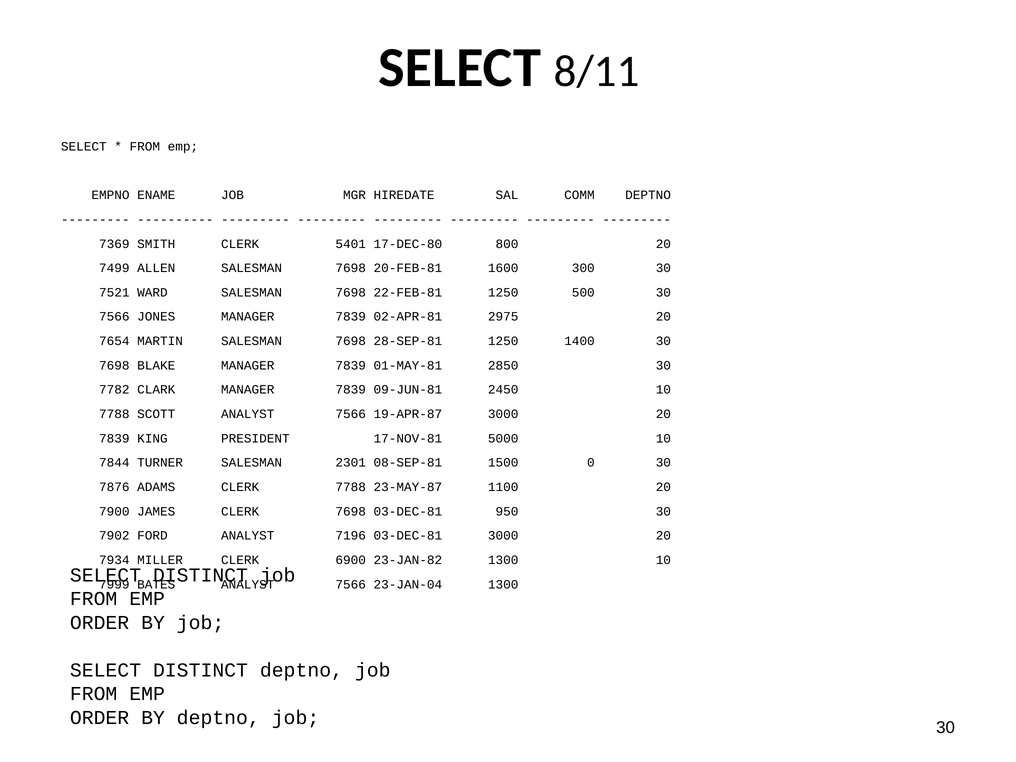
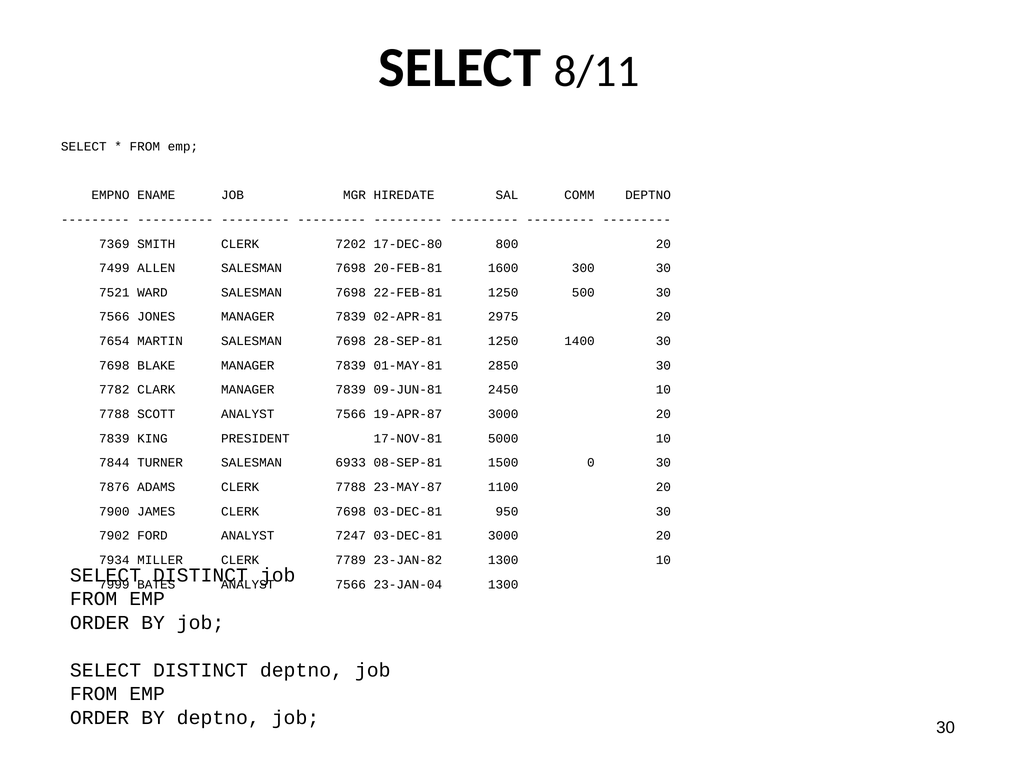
5401: 5401 -> 7202
2301: 2301 -> 6933
7196: 7196 -> 7247
6900: 6900 -> 7789
